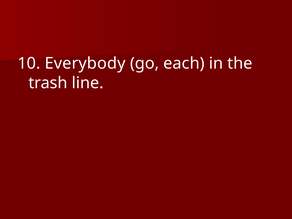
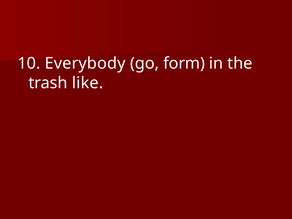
each: each -> form
line: line -> like
